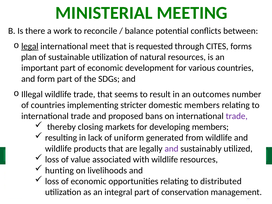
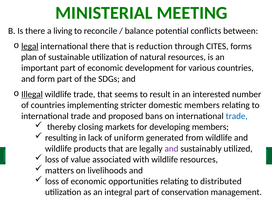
work: work -> living
international meet: meet -> there
requested: requested -> reduction
Illegal underline: none -> present
outcomes: outcomes -> interested
trade at (237, 116) colour: purple -> blue
hunting: hunting -> matters
